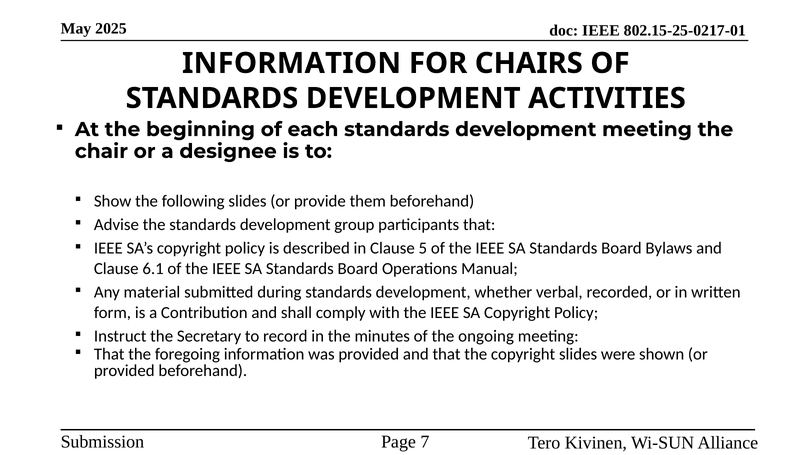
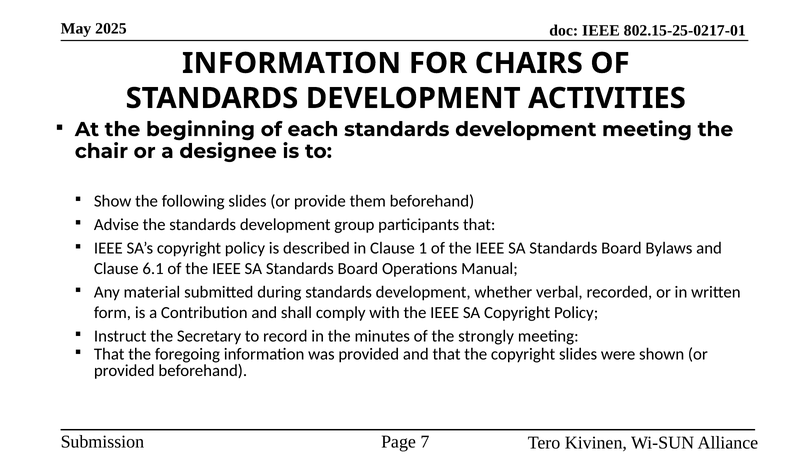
5: 5 -> 1
ongoing: ongoing -> strongly
